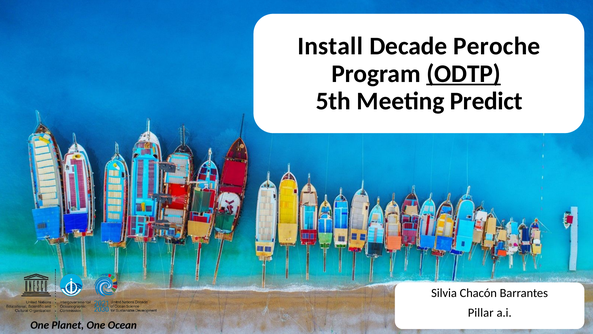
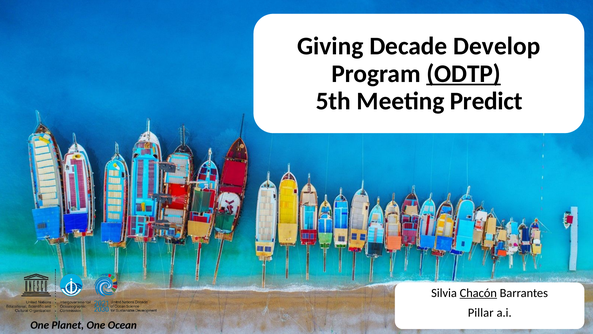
Install: Install -> Giving
Peroche: Peroche -> Develop
Chacón underline: none -> present
